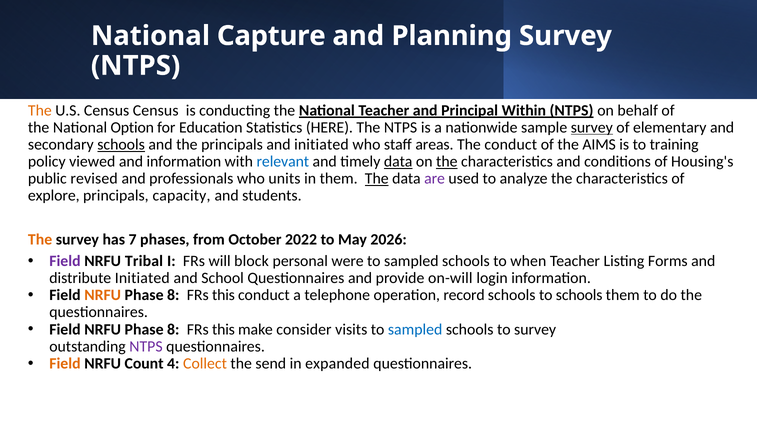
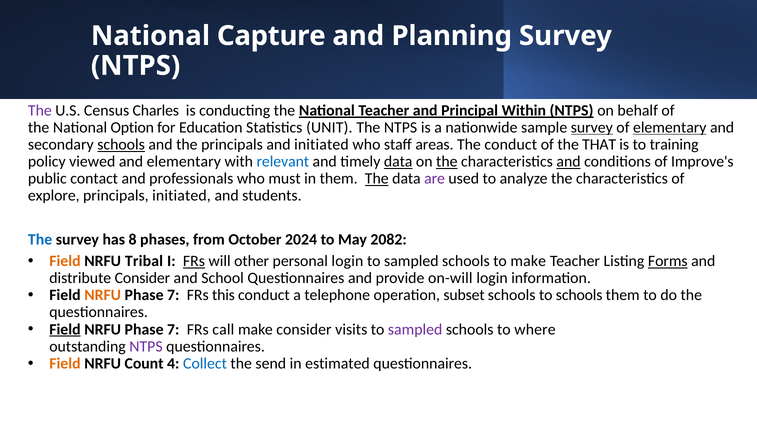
The at (40, 110) colour: orange -> purple
Census Census: Census -> Charles
HERE: HERE -> UNIT
elementary at (670, 127) underline: none -> present
AIMS: AIMS -> THAT
and information: information -> elementary
and at (569, 161) underline: none -> present
Housing's: Housing's -> Improve's
revised: revised -> contact
units: units -> must
principals capacity: capacity -> initiated
The at (40, 239) colour: orange -> blue
7: 7 -> 8
2022: 2022 -> 2024
2026: 2026 -> 2082
Field at (65, 261) colour: purple -> orange
FRs at (194, 261) underline: none -> present
block: block -> other
personal were: were -> login
to when: when -> make
Forms underline: none -> present
distribute Initiated: Initiated -> Consider
8 at (173, 295): 8 -> 7
record: record -> subset
Field at (65, 329) underline: none -> present
8 at (173, 329): 8 -> 7
this at (223, 329): this -> call
sampled at (415, 329) colour: blue -> purple
to survey: survey -> where
Collect colour: orange -> blue
expanded: expanded -> estimated
